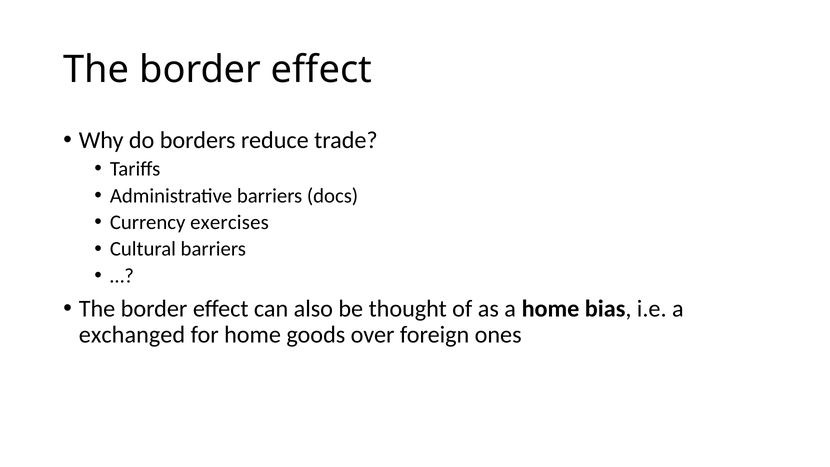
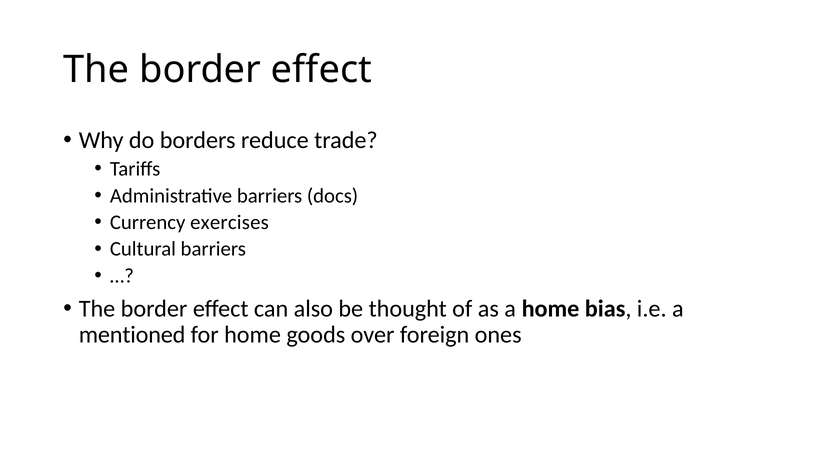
exchanged: exchanged -> mentioned
